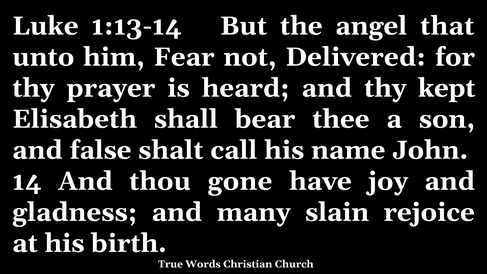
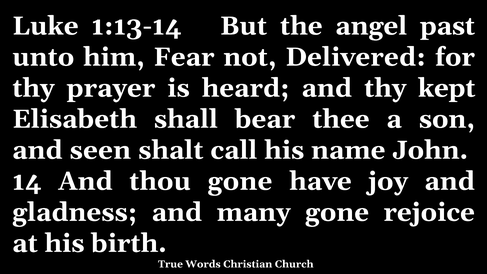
that: that -> past
false: false -> seen
many slain: slain -> gone
